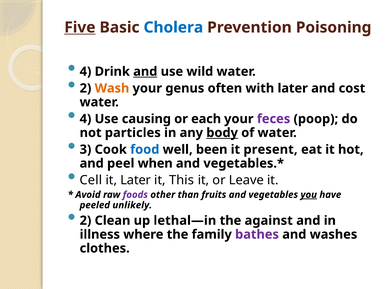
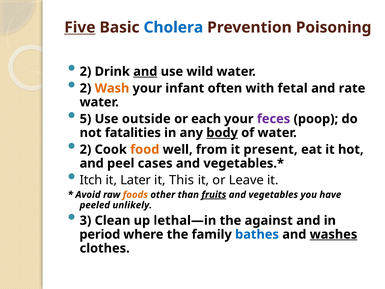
4 at (85, 71): 4 -> 2
genus: genus -> infant
with later: later -> fetal
cost: cost -> rate
4 at (85, 119): 4 -> 5
causing: causing -> outside
particles: particles -> fatalities
3 at (85, 149): 3 -> 2
food colour: blue -> orange
been: been -> from
when: when -> cases
Cell: Cell -> Itch
foods colour: purple -> orange
fruits underline: none -> present
you underline: present -> none
2 at (85, 220): 2 -> 3
illness: illness -> period
bathes colour: purple -> blue
washes underline: none -> present
